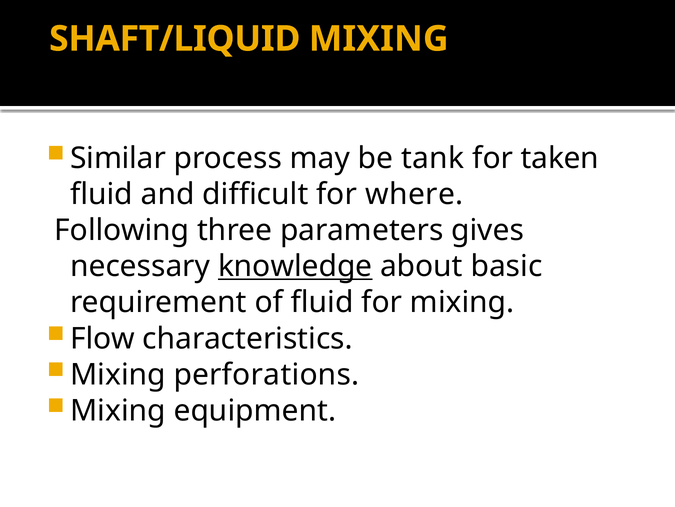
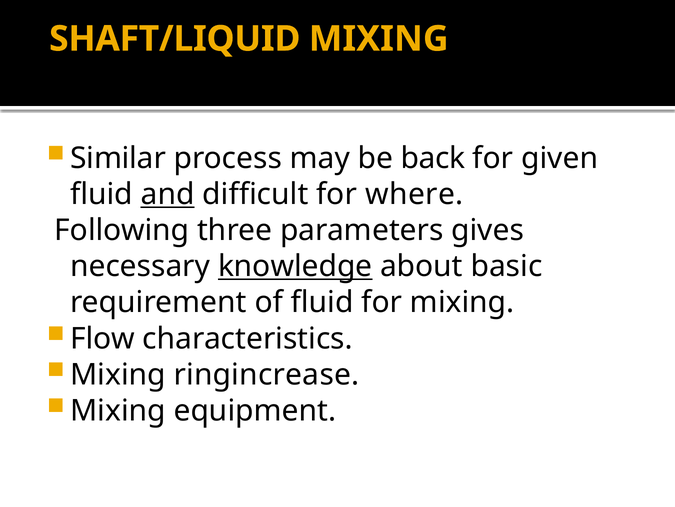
tank: tank -> back
taken: taken -> given
and underline: none -> present
perforations: perforations -> ringincrease
